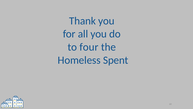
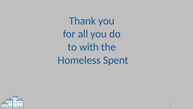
four: four -> with
